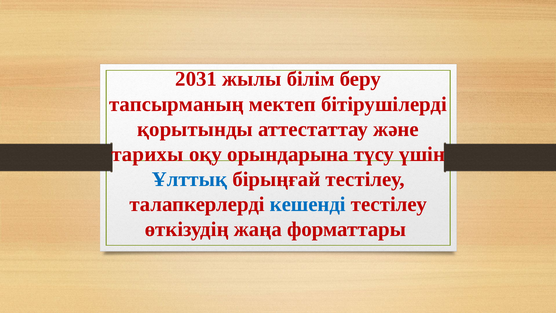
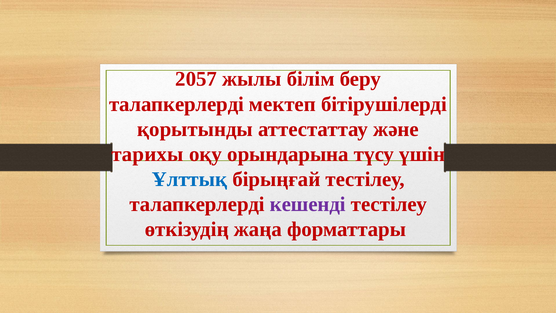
2031: 2031 -> 2057
тапсырманың at (176, 104): тапсырманың -> талапкерлерді
кешенді colour: blue -> purple
